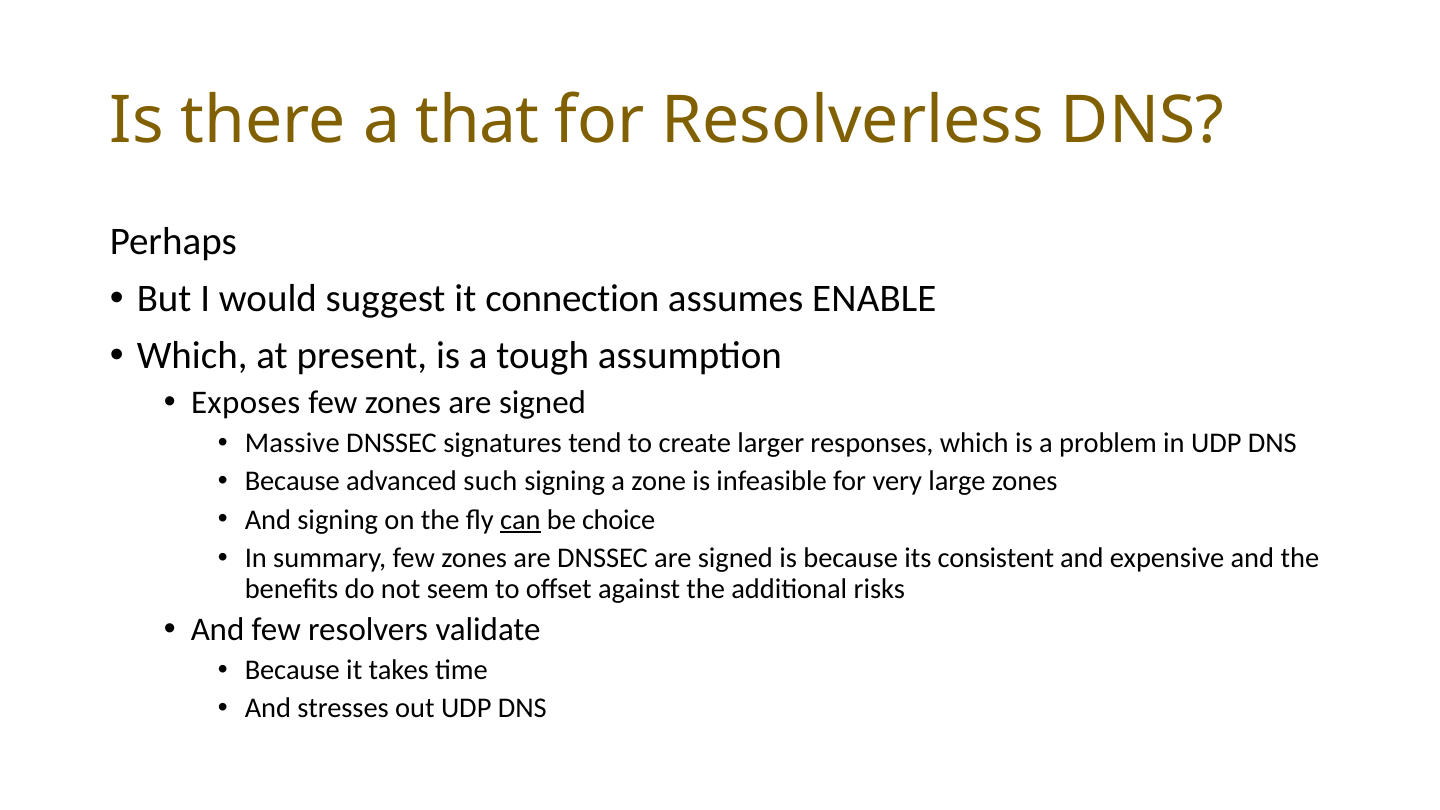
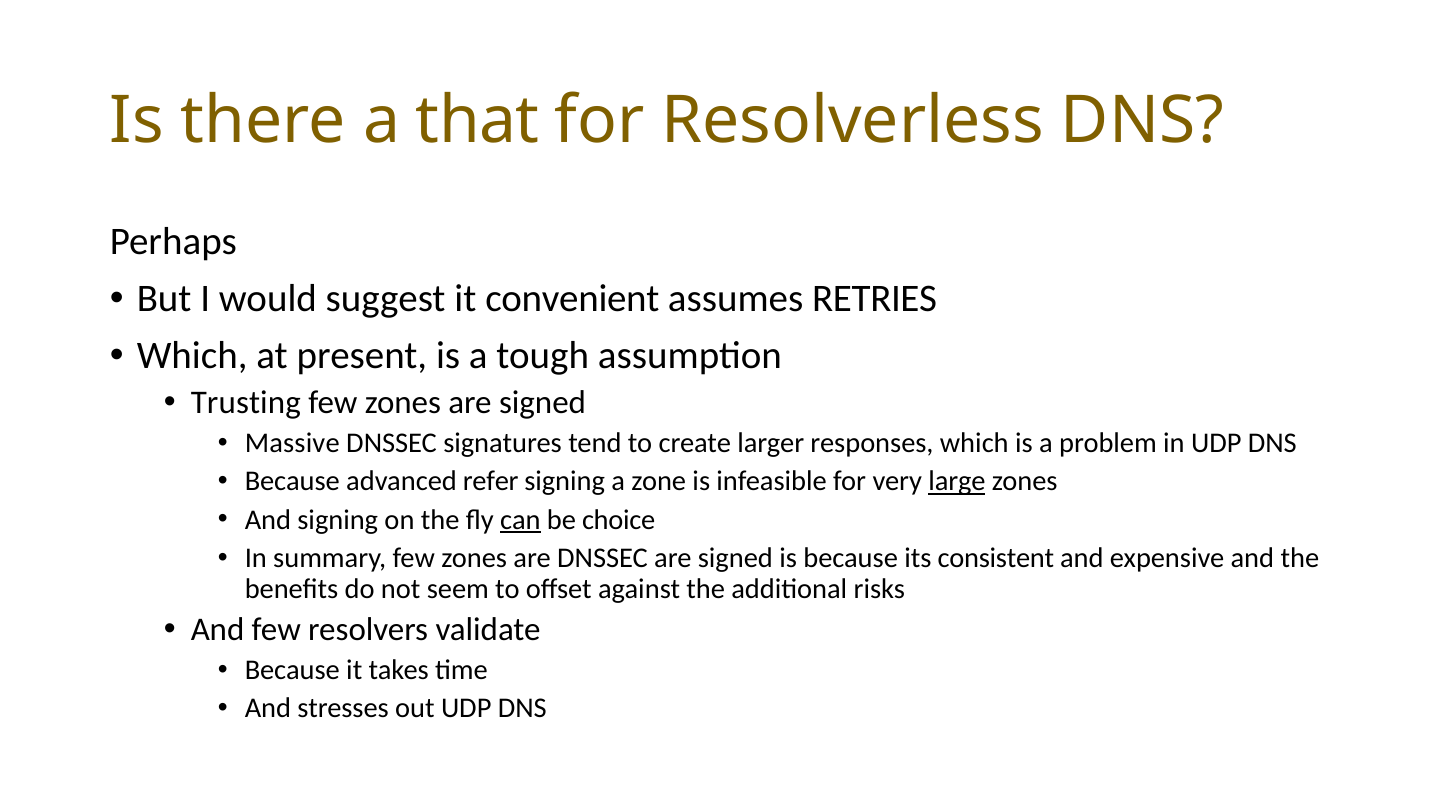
connection: connection -> convenient
ENABLE: ENABLE -> RETRIES
Exposes: Exposes -> Trusting
such: such -> refer
large underline: none -> present
